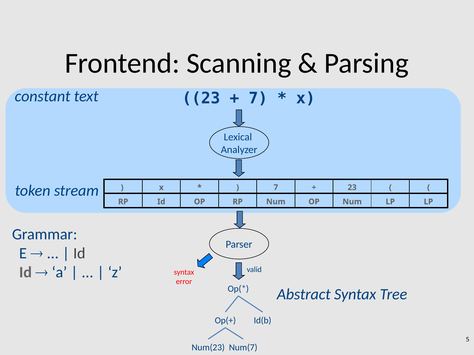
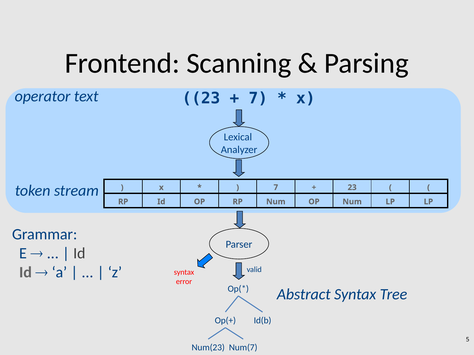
constant: constant -> operator
